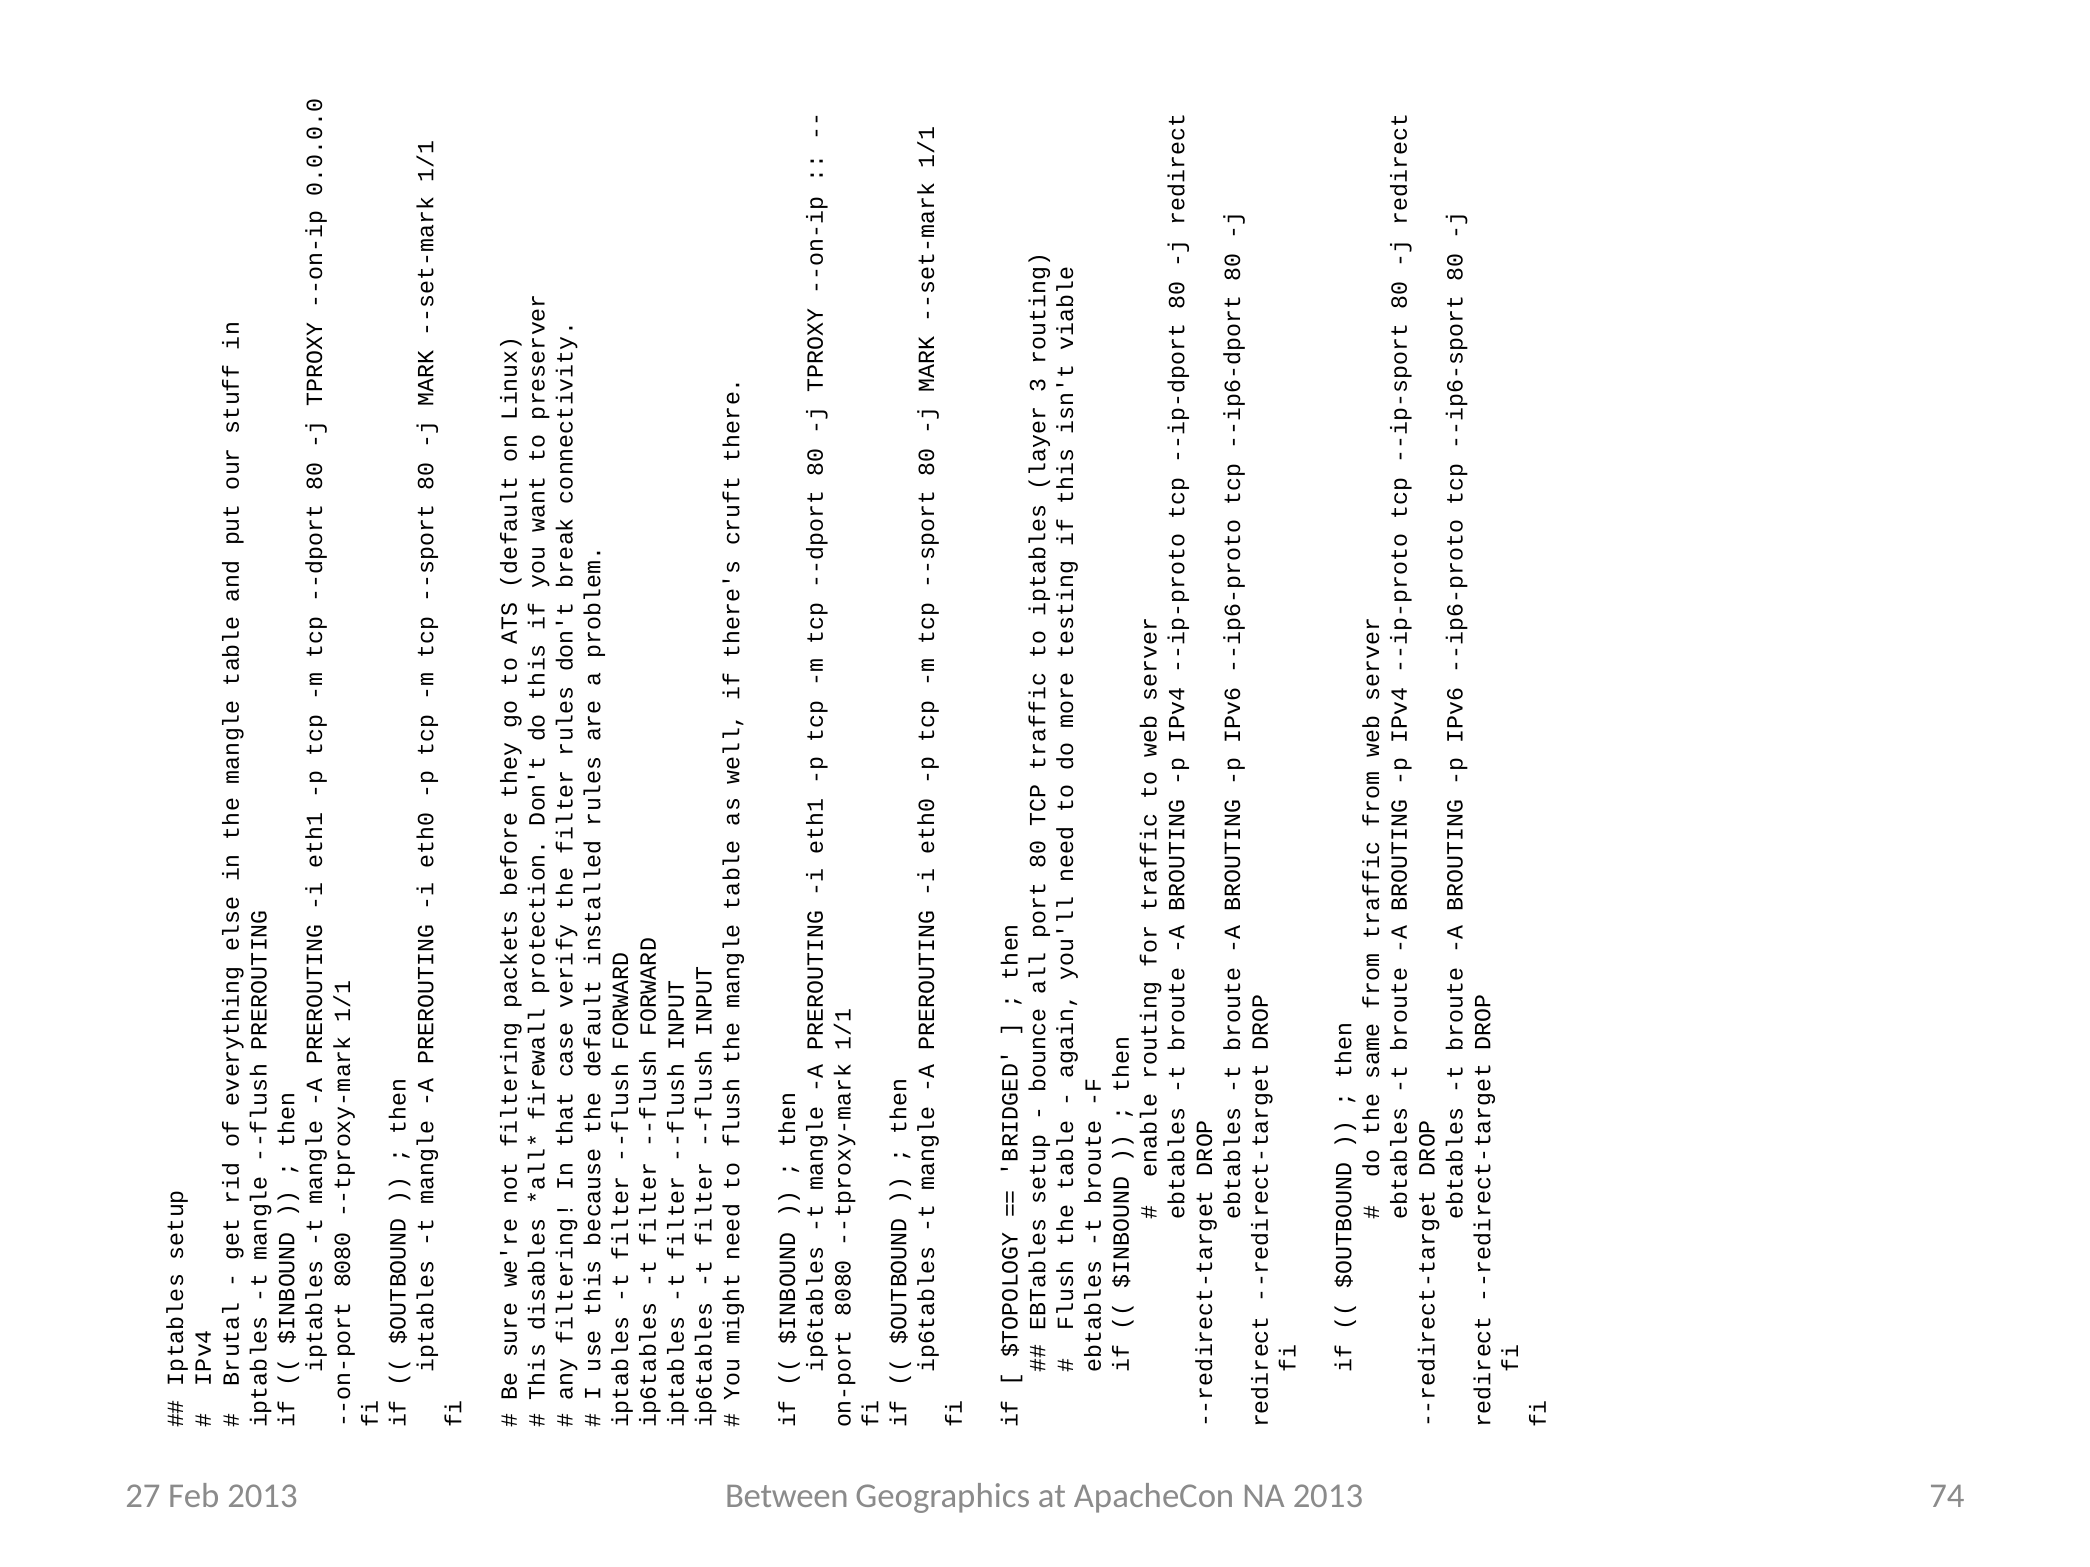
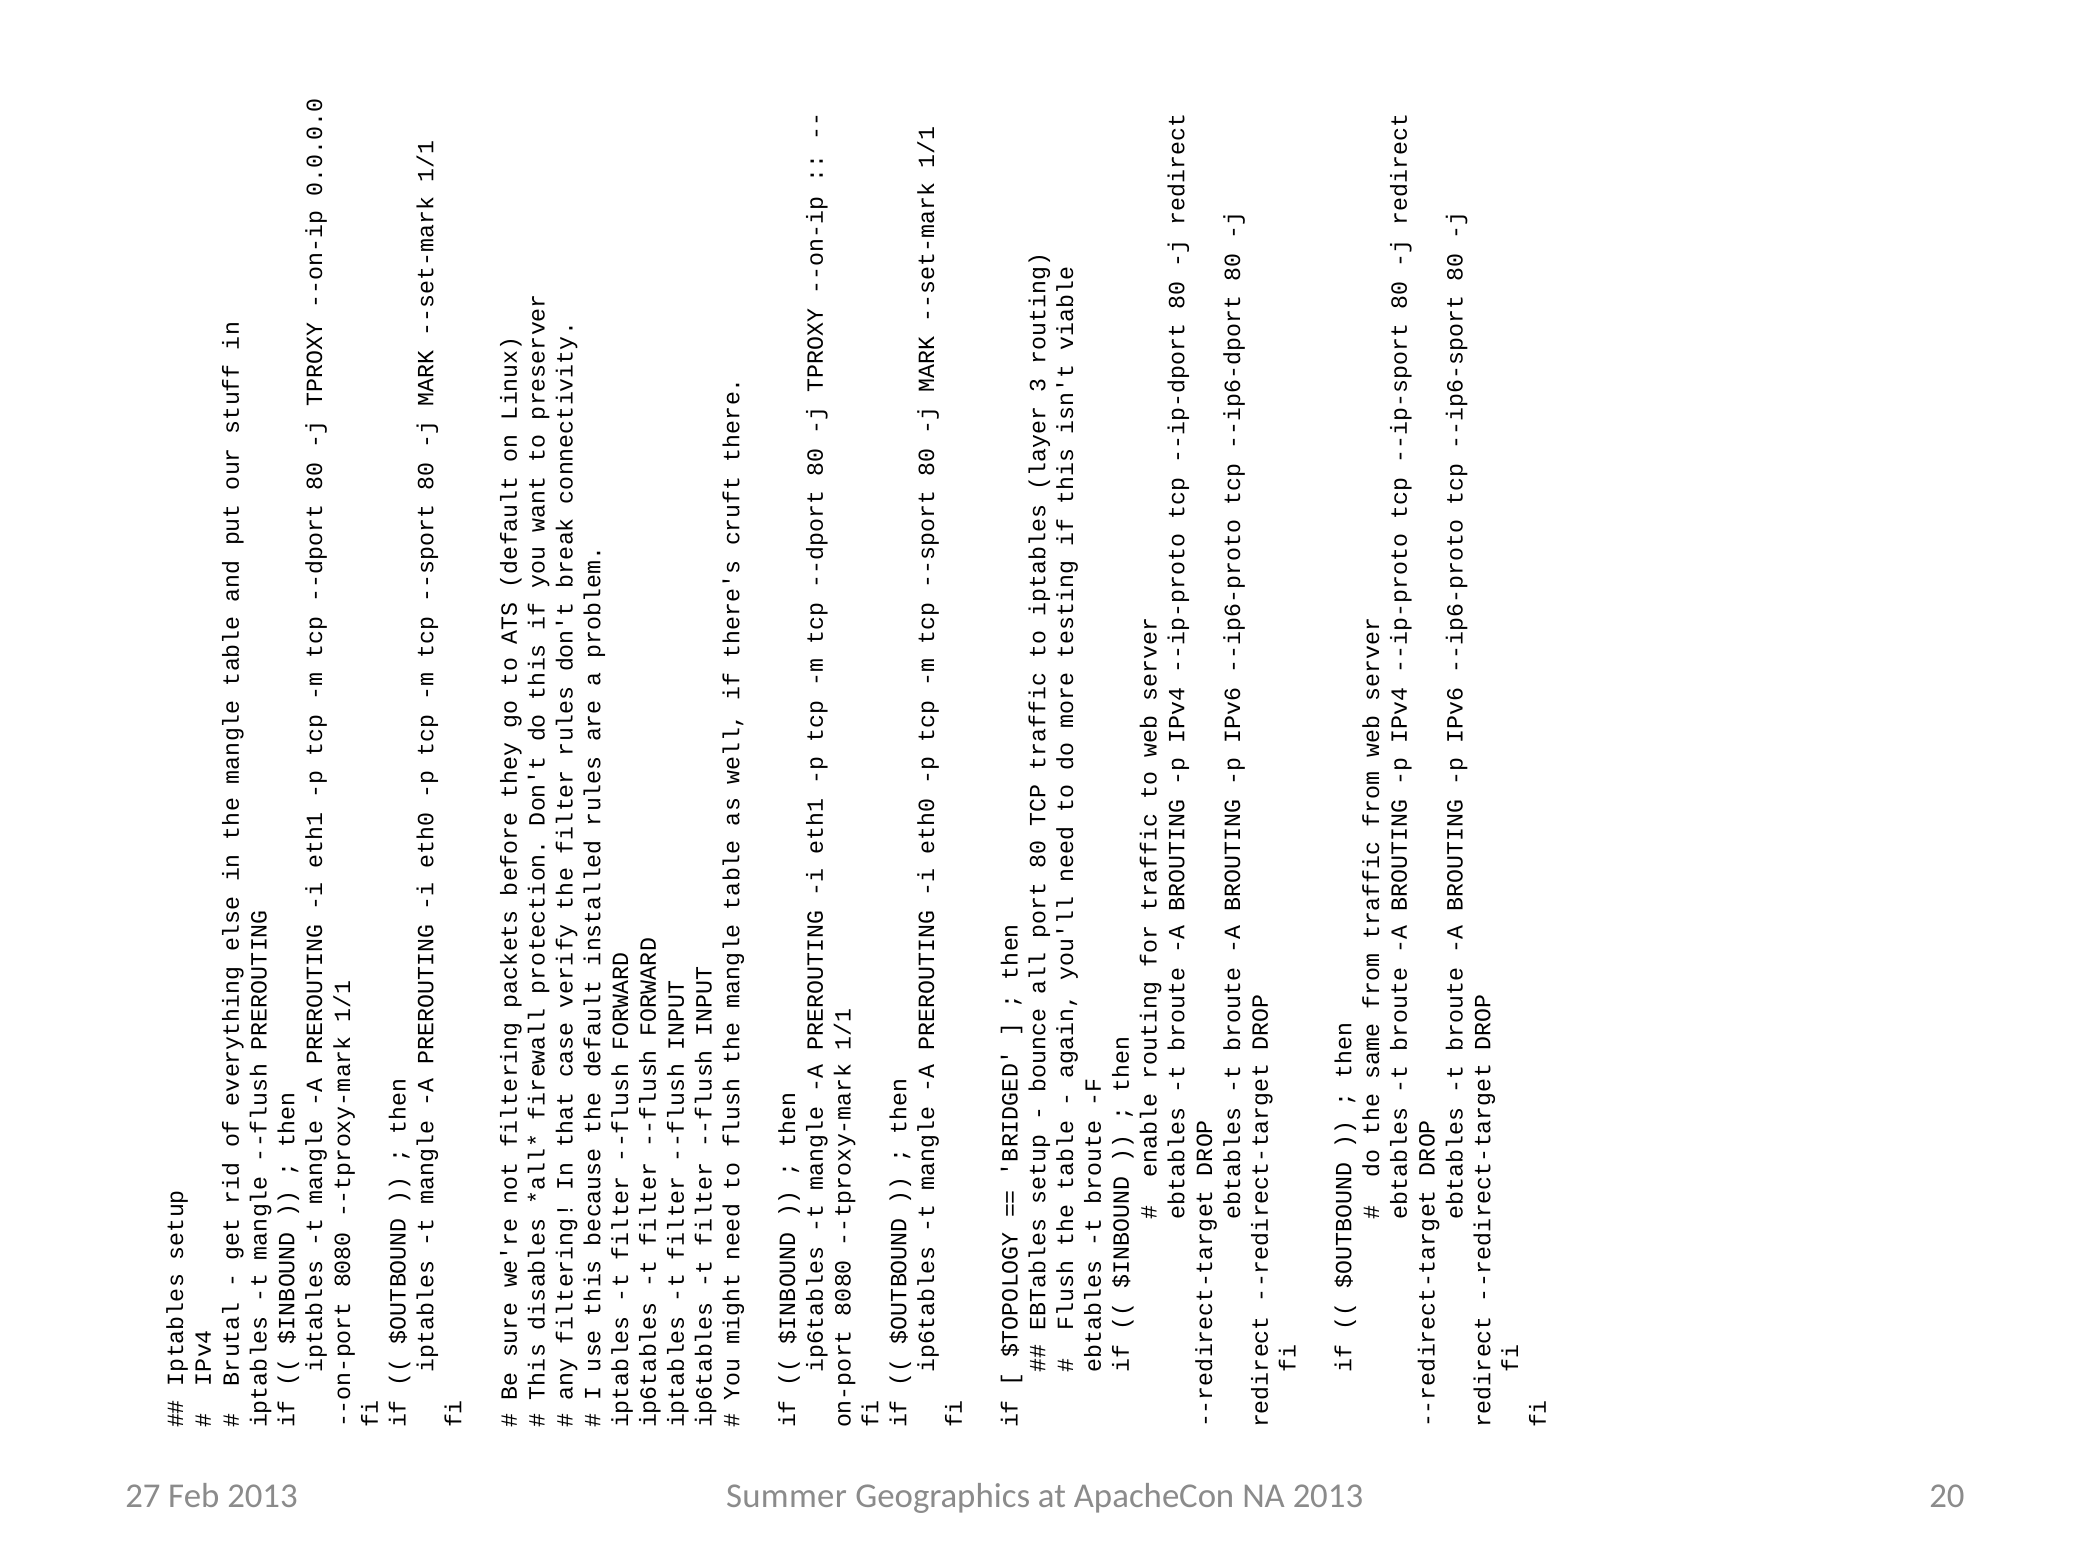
Between: Between -> Summer
74: 74 -> 20
